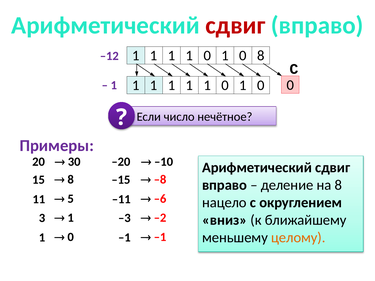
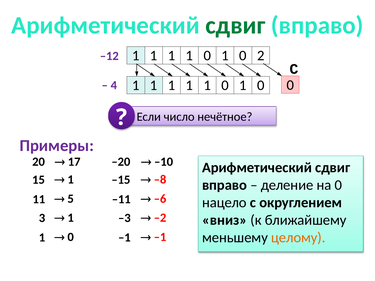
сдвиг at (235, 26) colour: red -> green
0 8: 8 -> 2
1 at (114, 85): 1 -> 4
30: 30 -> 17
8 at (71, 180): 8 -> 1
на 8: 8 -> 0
